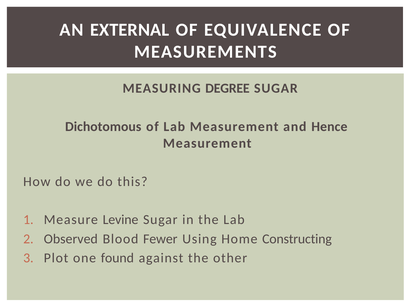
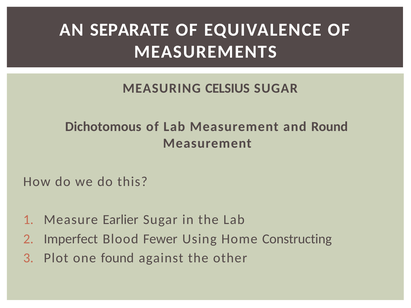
EXTERNAL: EXTERNAL -> SEPARATE
DEGREE: DEGREE -> CELSIUS
Hence: Hence -> Round
Levine: Levine -> Earlier
Observed: Observed -> Imperfect
